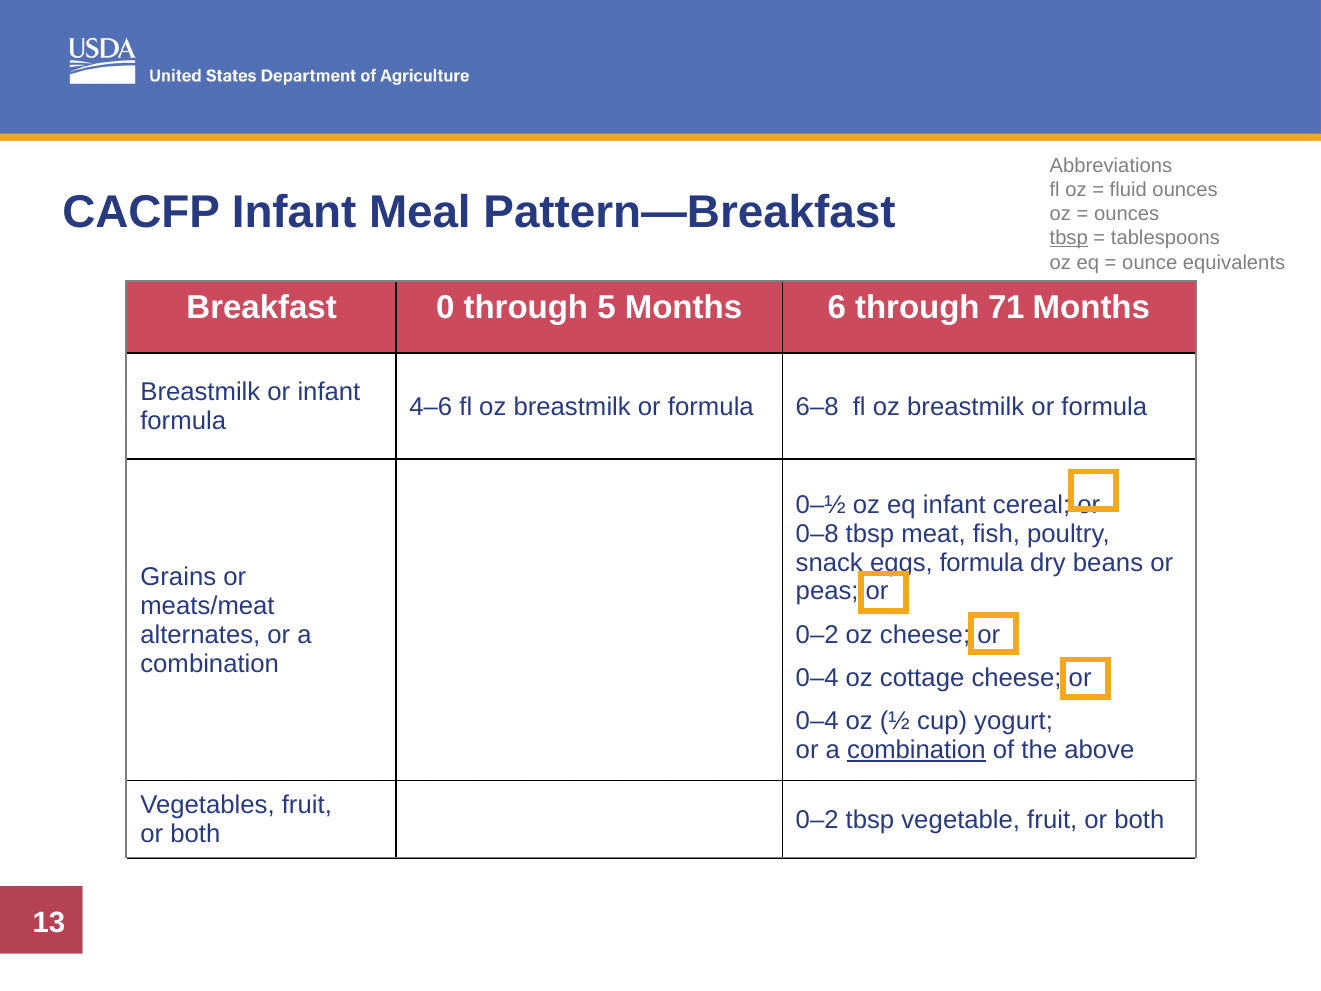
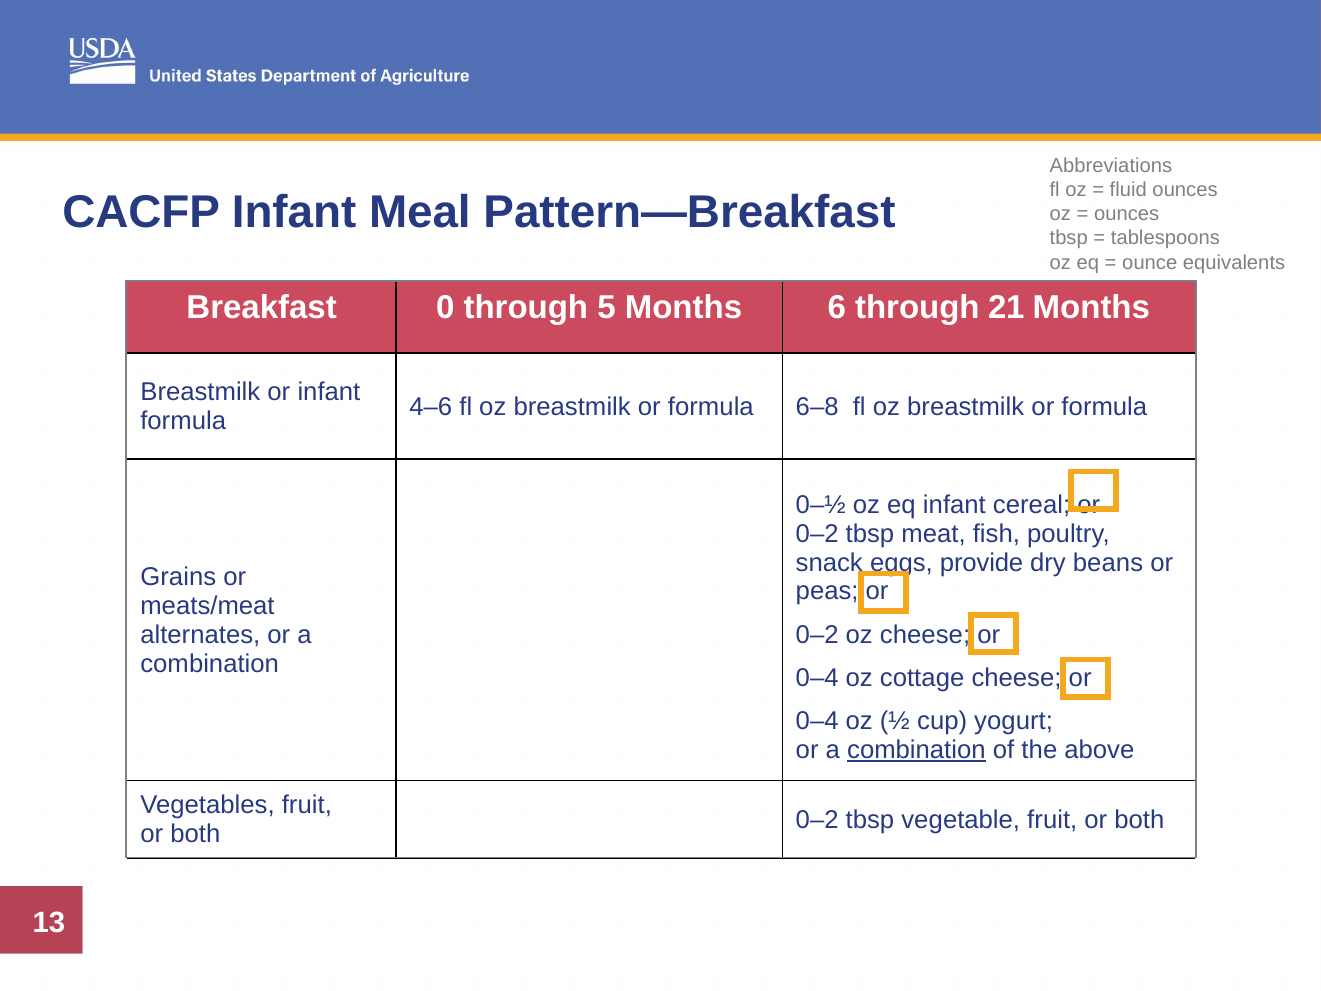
tbsp at (1069, 238) underline: present -> none
71: 71 -> 21
0–8 at (817, 534): 0–8 -> 0–2
formula at (982, 562): formula -> provide
